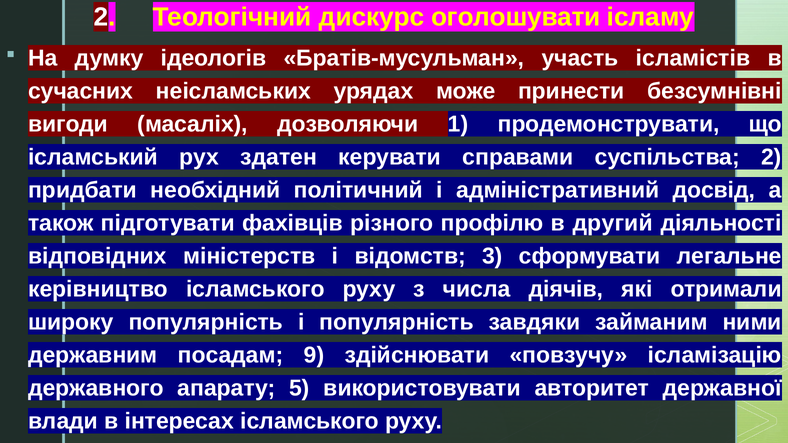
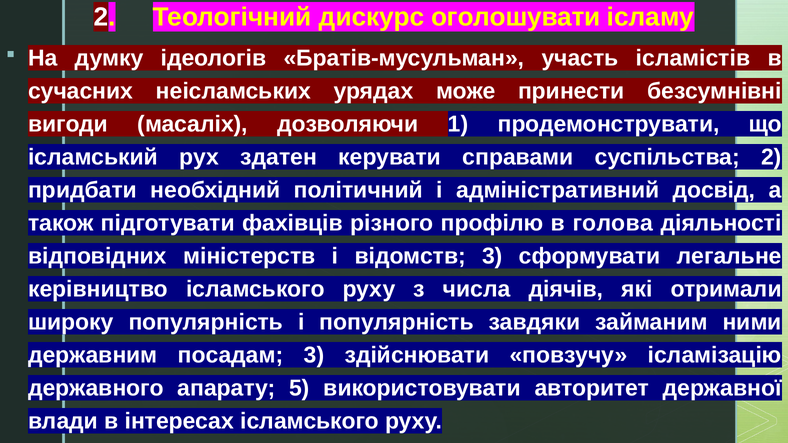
другий: другий -> голова
посадам 9: 9 -> 3
